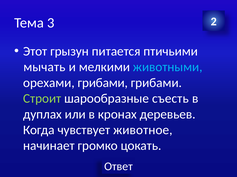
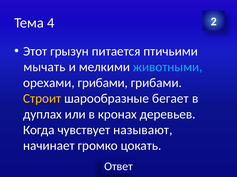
3: 3 -> 4
Строит colour: light green -> yellow
съесть: съесть -> бегает
животное: животное -> называют
